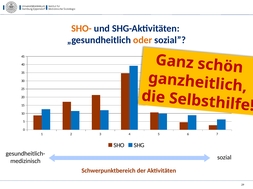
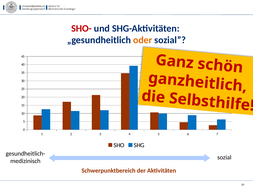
SHO- colour: orange -> red
